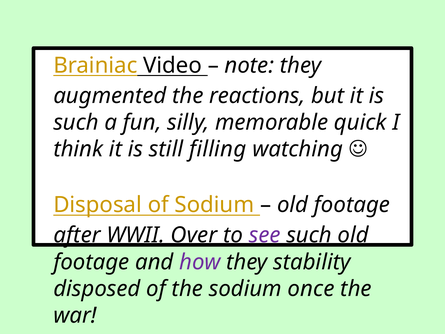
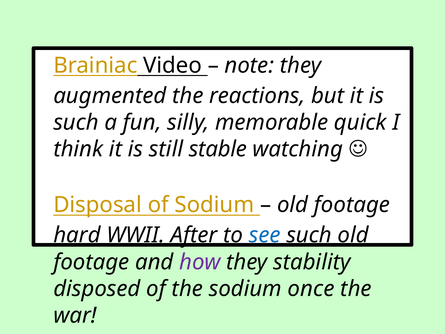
filling: filling -> stable
after: after -> hard
Over: Over -> After
see colour: purple -> blue
